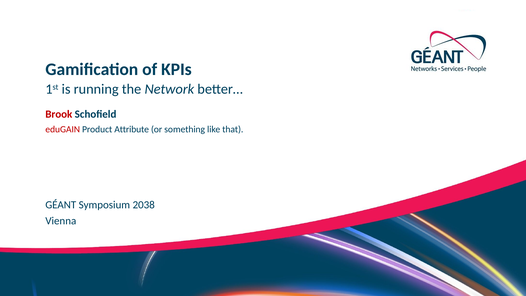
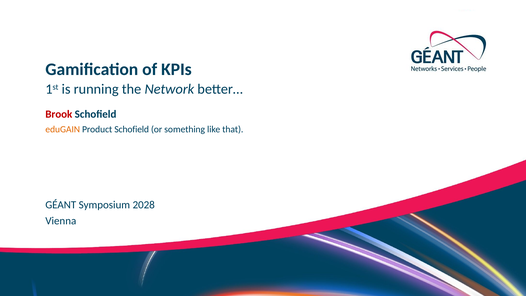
eduGAIN colour: red -> orange
Product Attribute: Attribute -> Schofield
2038: 2038 -> 2028
